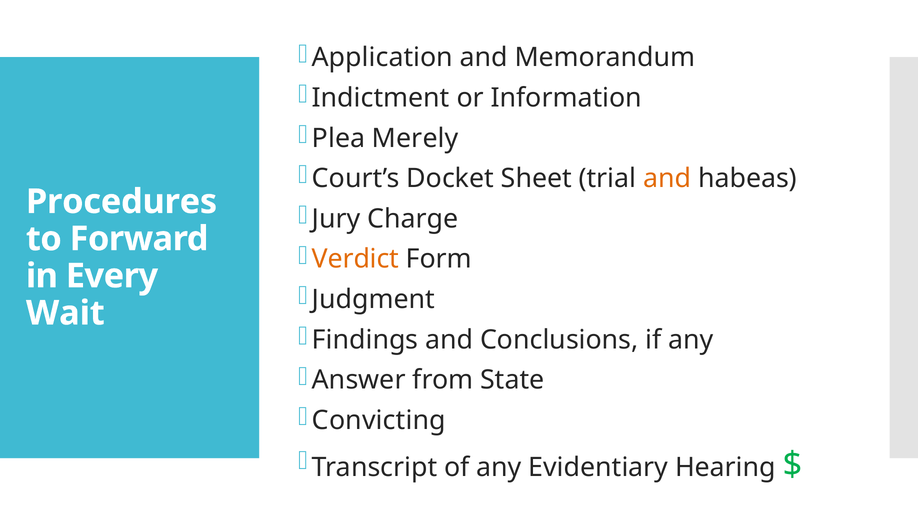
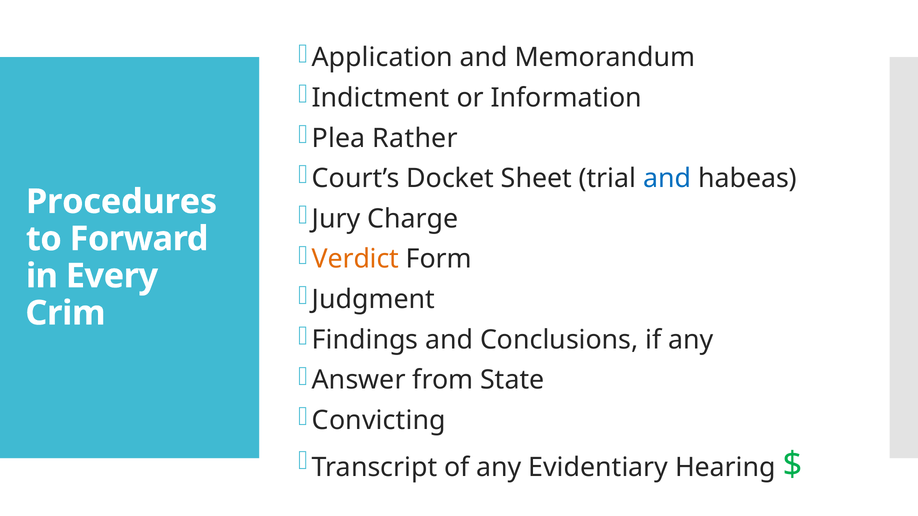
Merely: Merely -> Rather
and at (667, 179) colour: orange -> blue
Wait: Wait -> Crim
